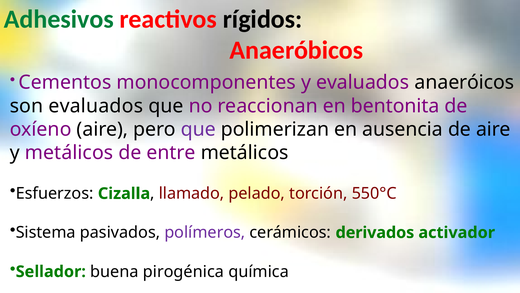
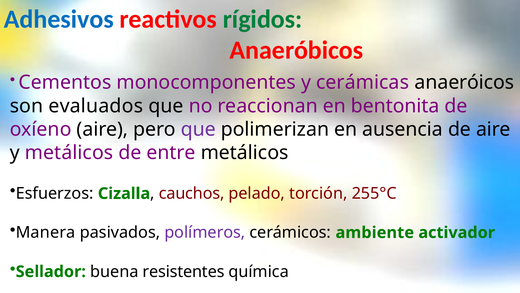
Adhesivos colour: green -> blue
rígidos colour: black -> green
y evaluados: evaluados -> cerámicas
llamado: llamado -> cauchos
550°C: 550°C -> 255°C
Sistema: Sistema -> Manera
derivados: derivados -> ambiente
pirogénica: pirogénica -> resistentes
